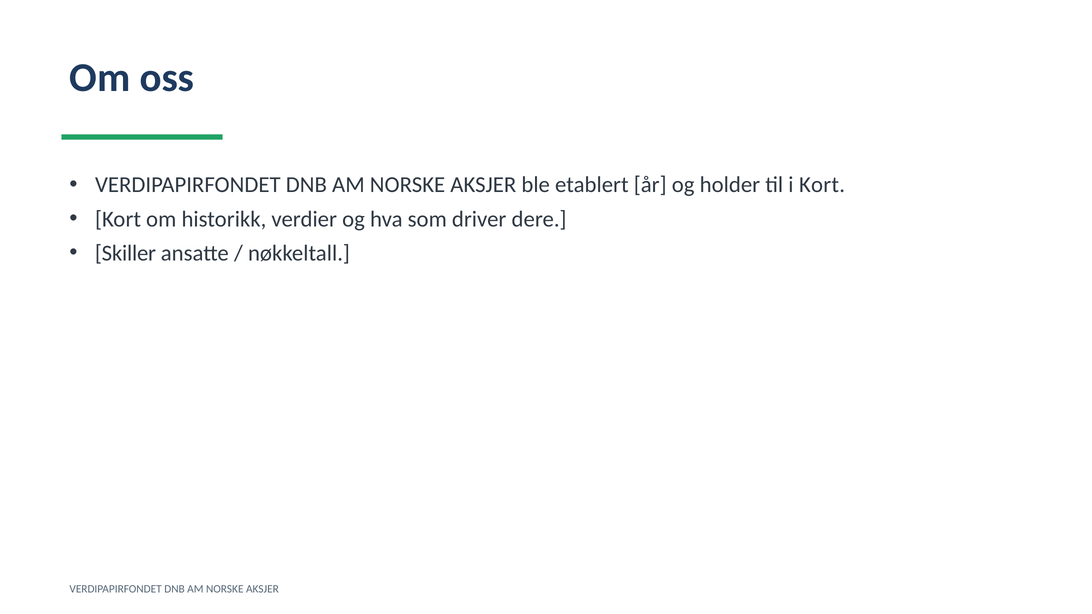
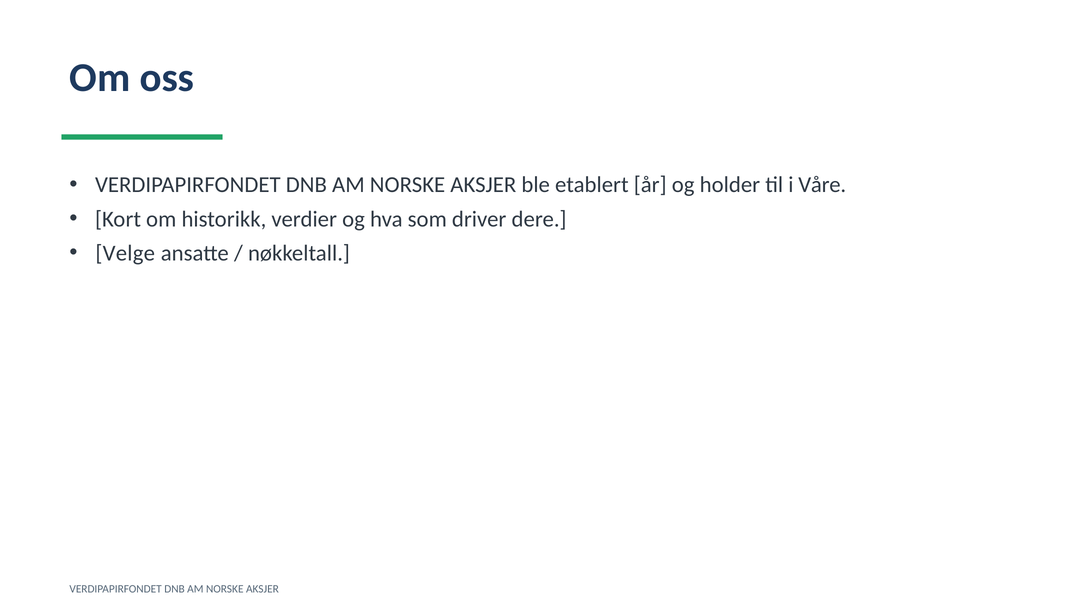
i Kort: Kort -> Våre
Skiller: Skiller -> Velge
